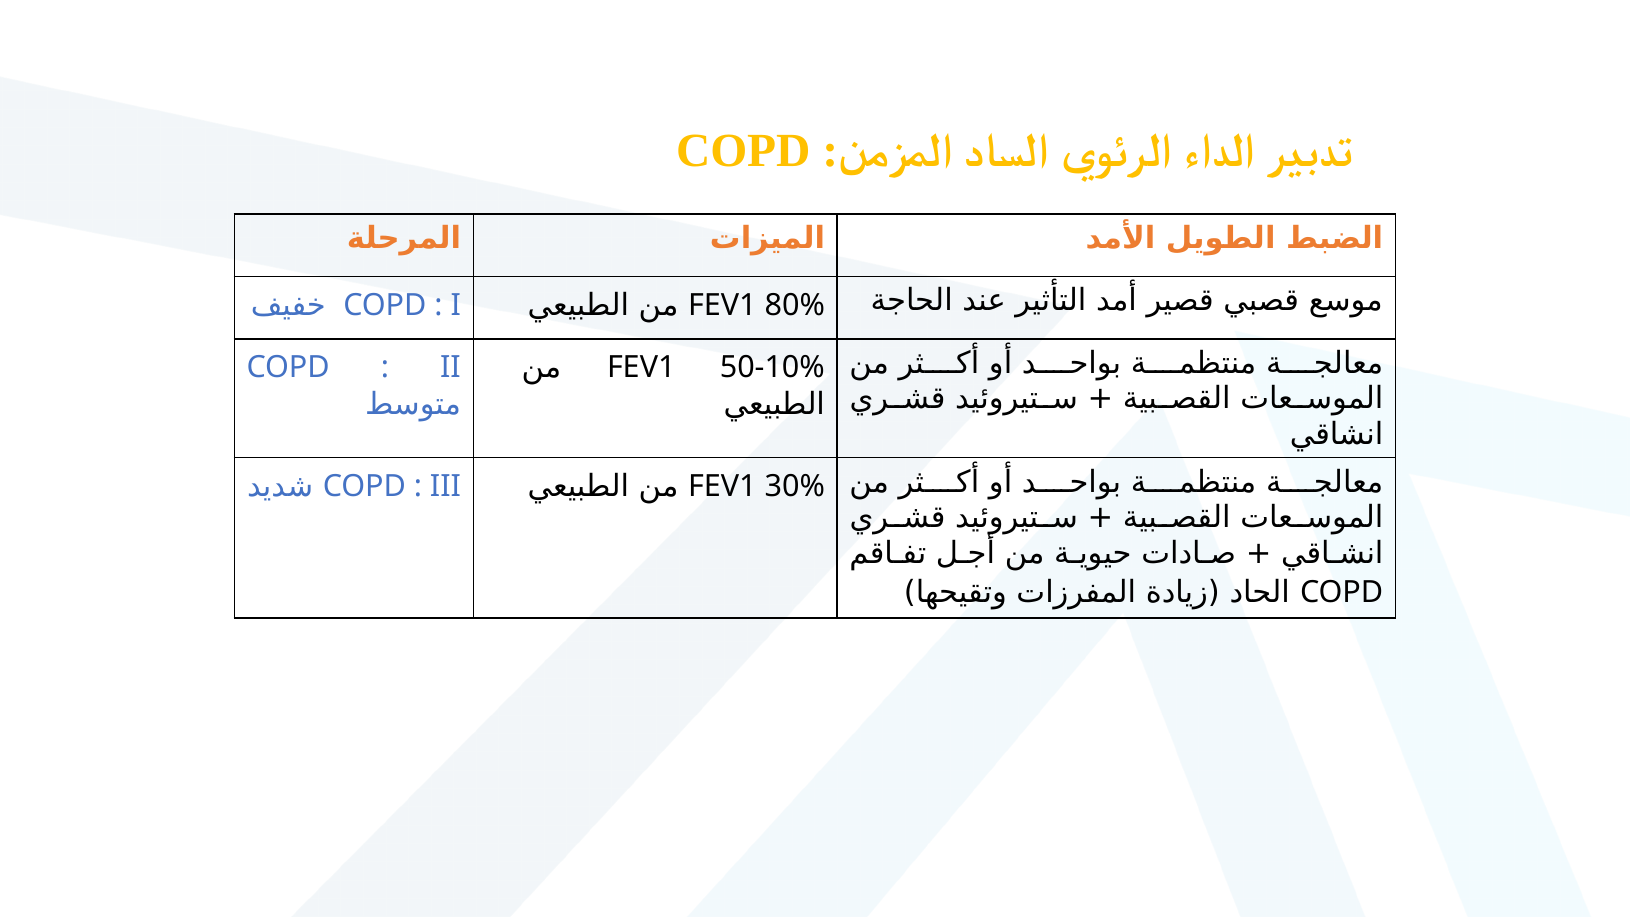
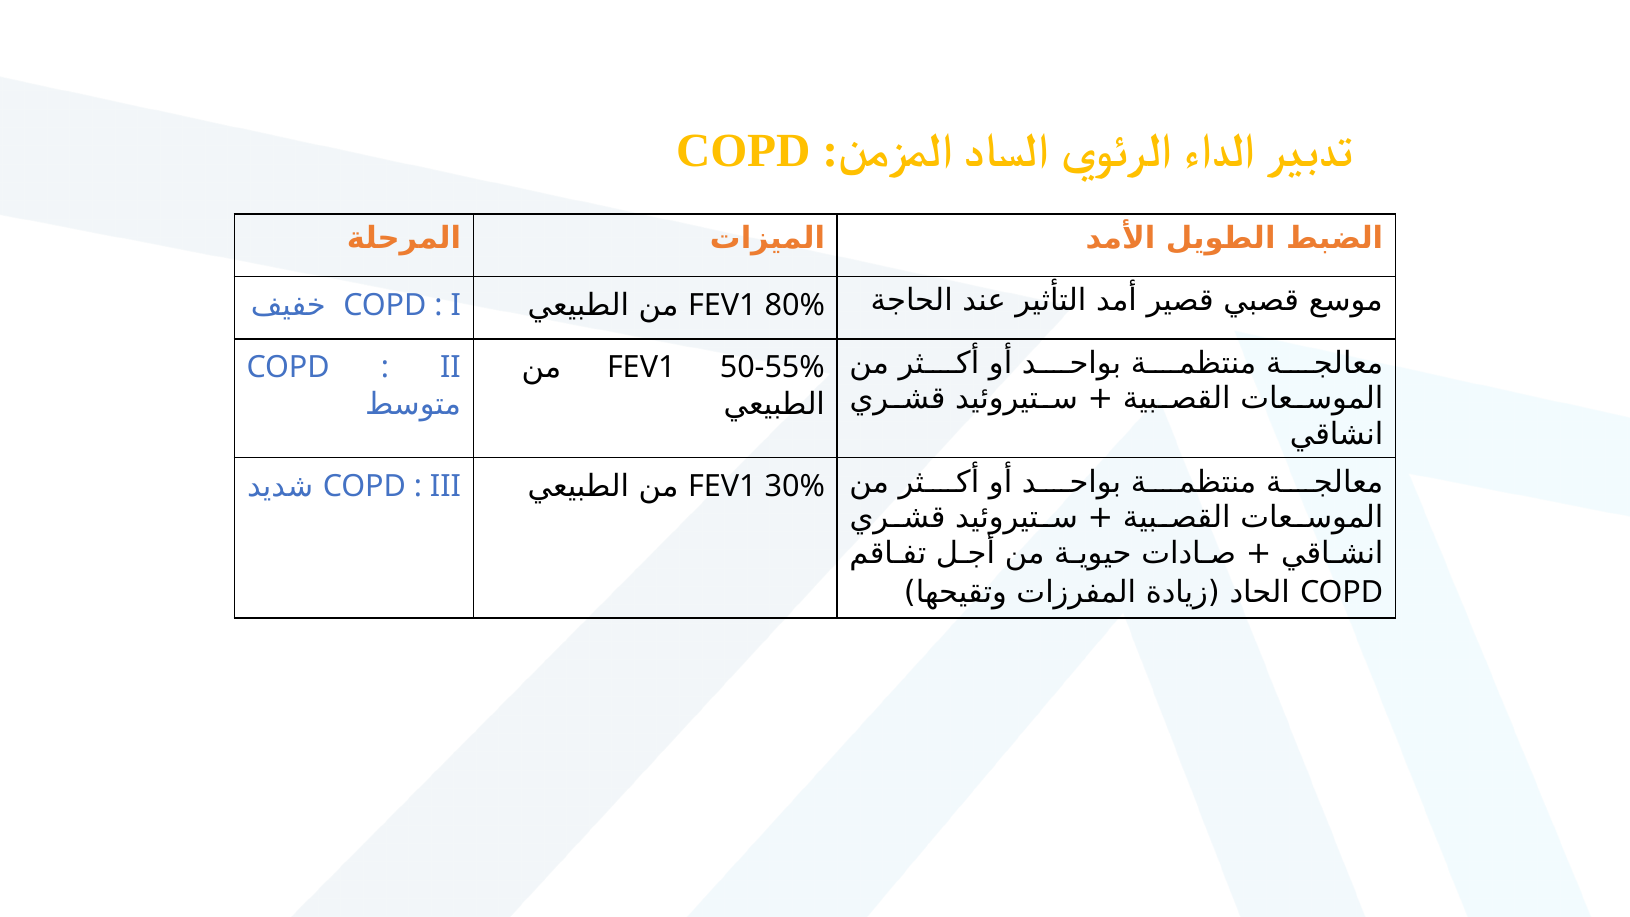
50-10%: 50-10% -> 50-55%
